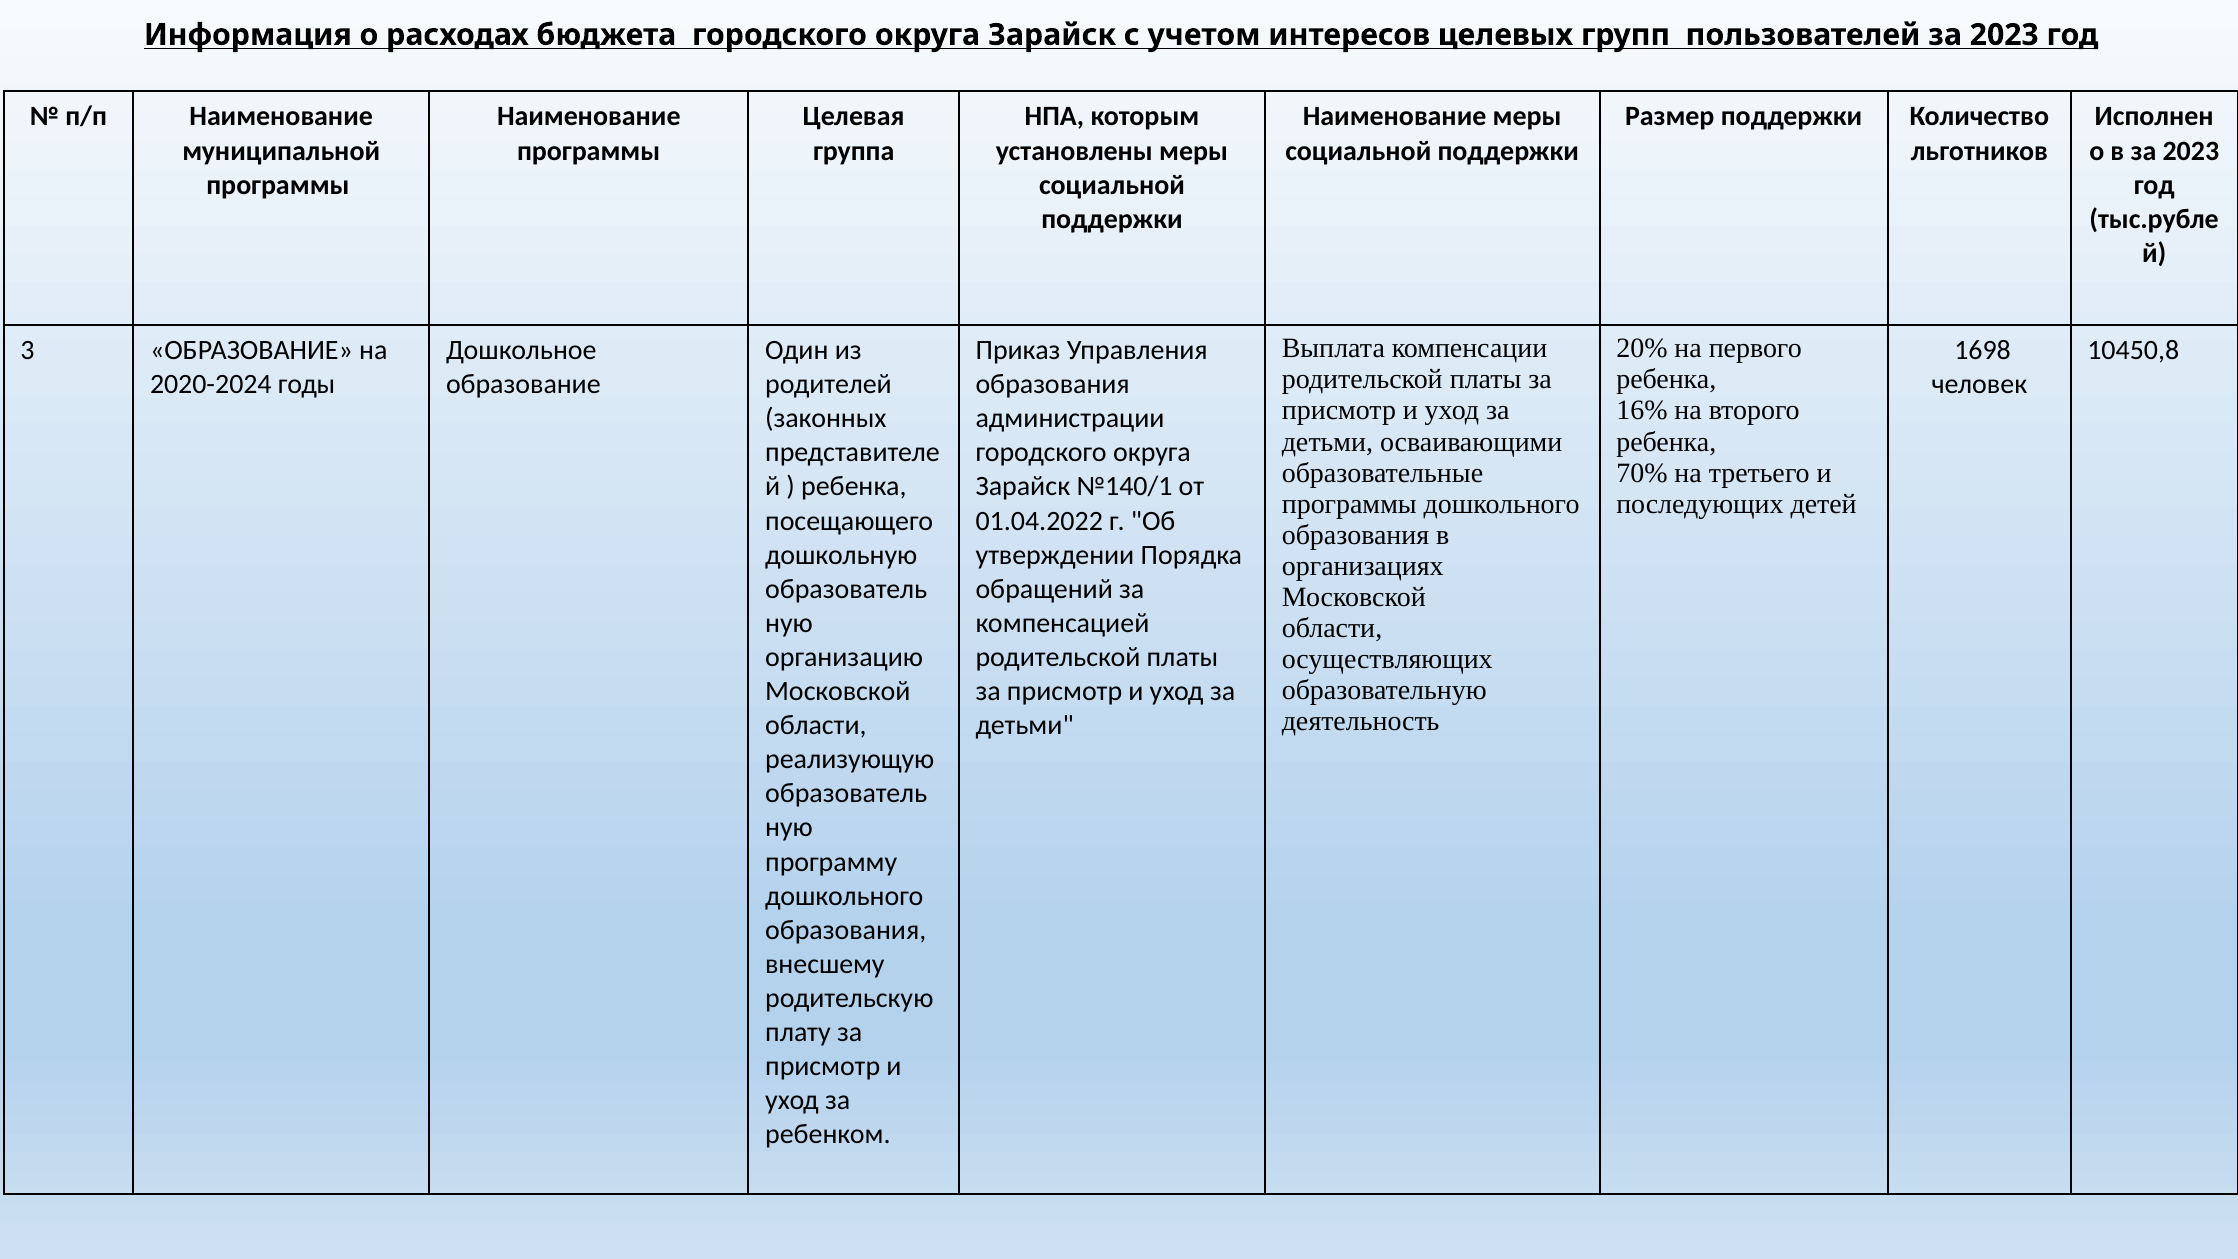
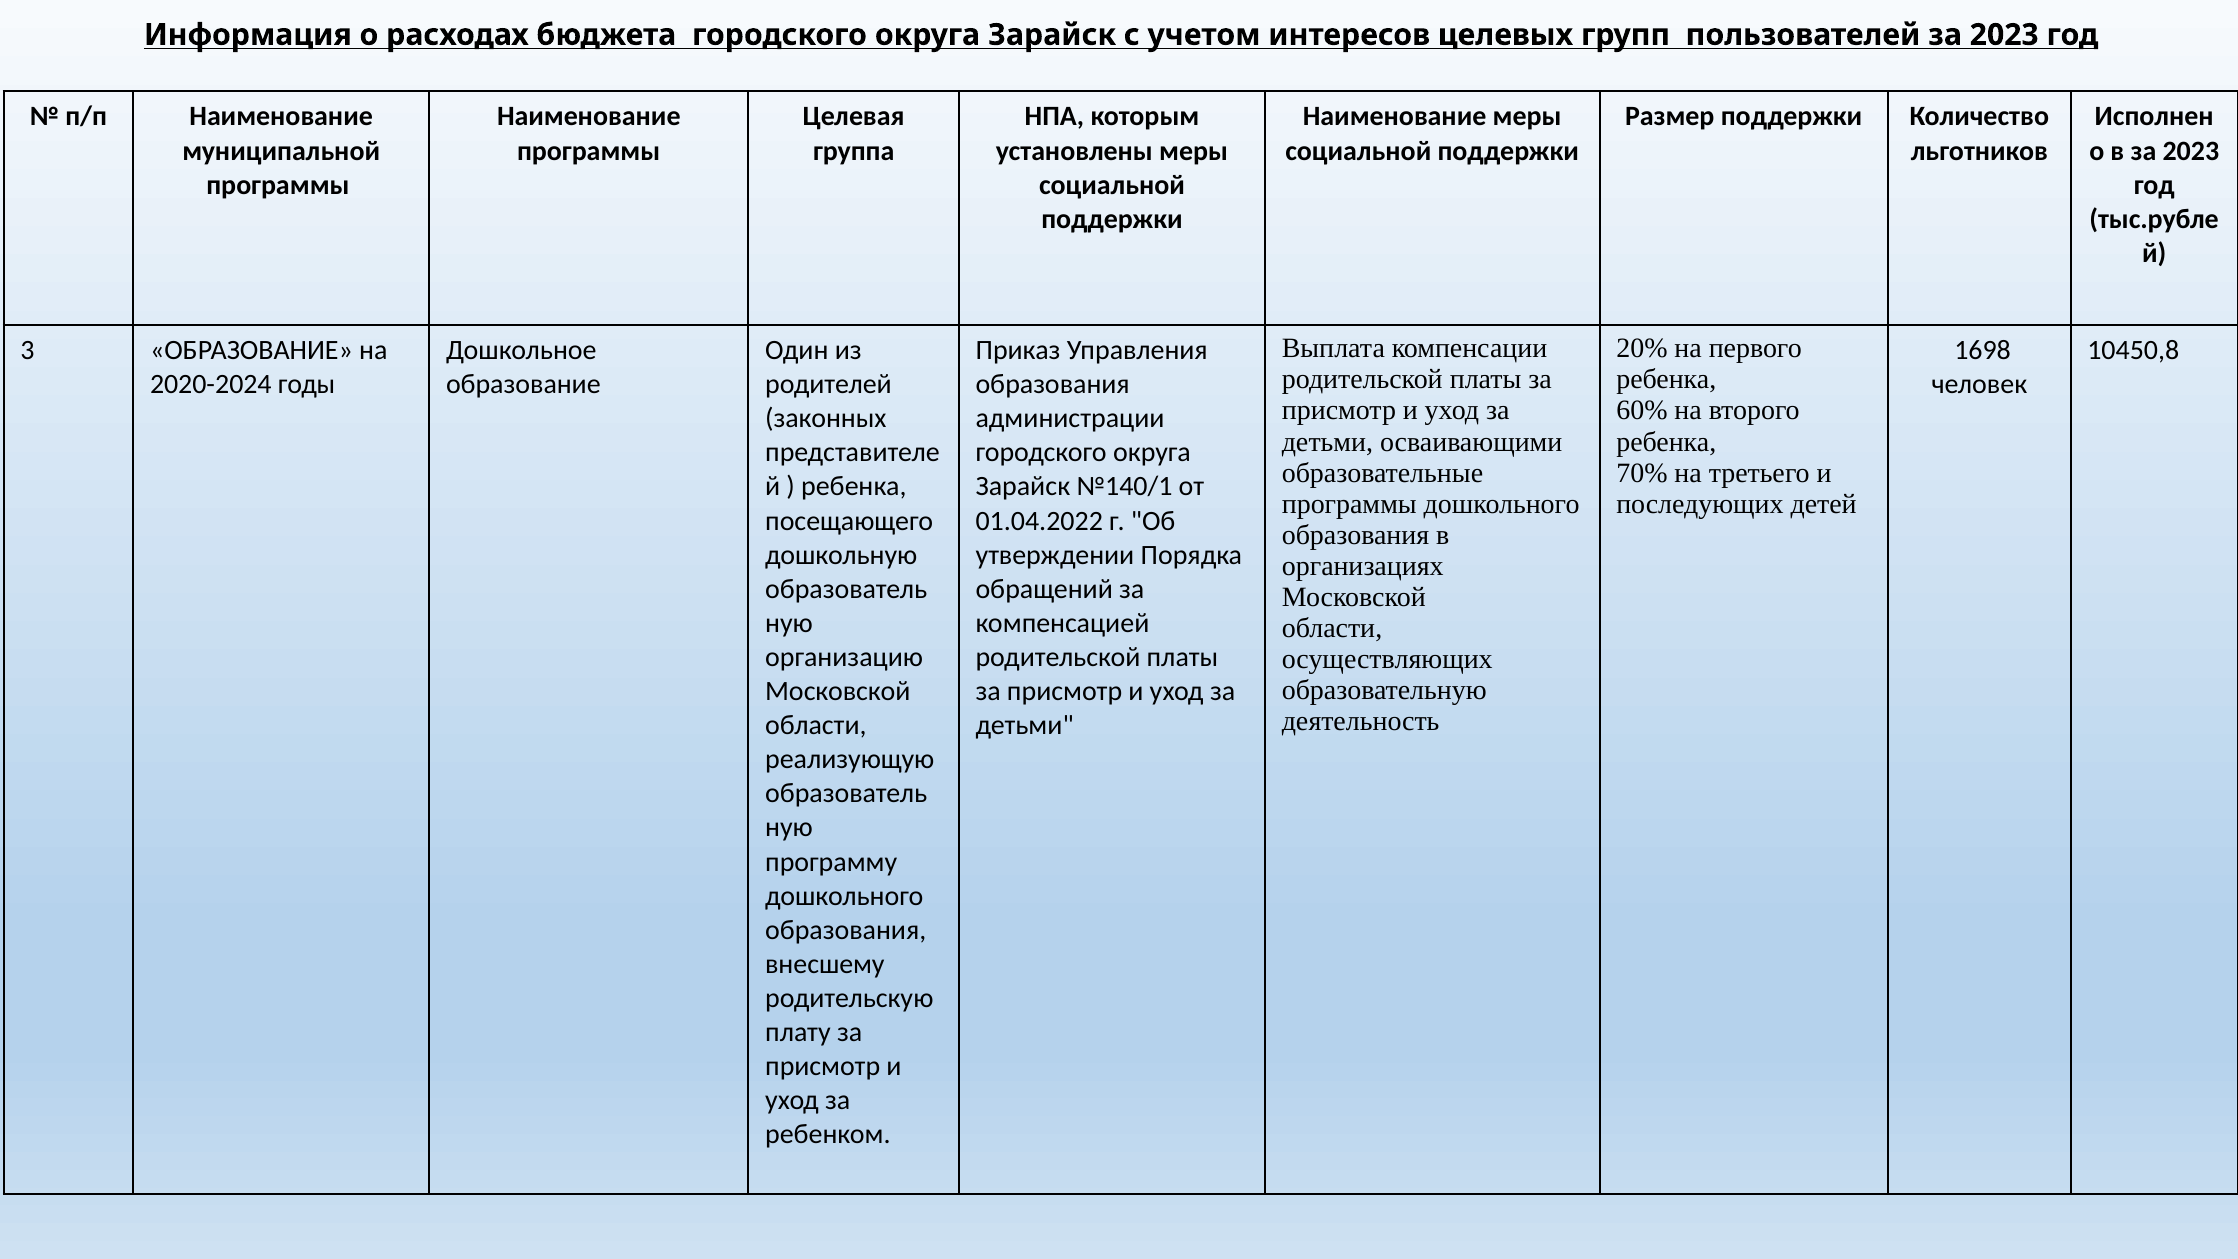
16%: 16% -> 60%
